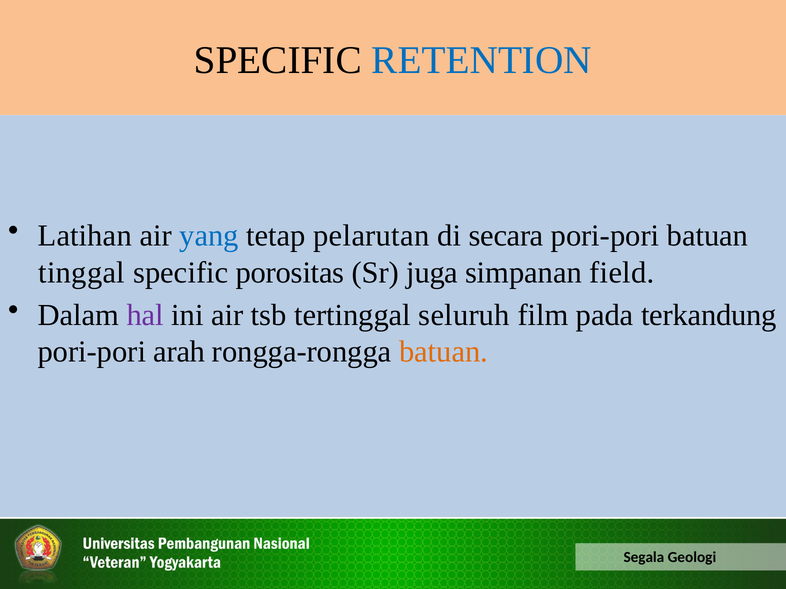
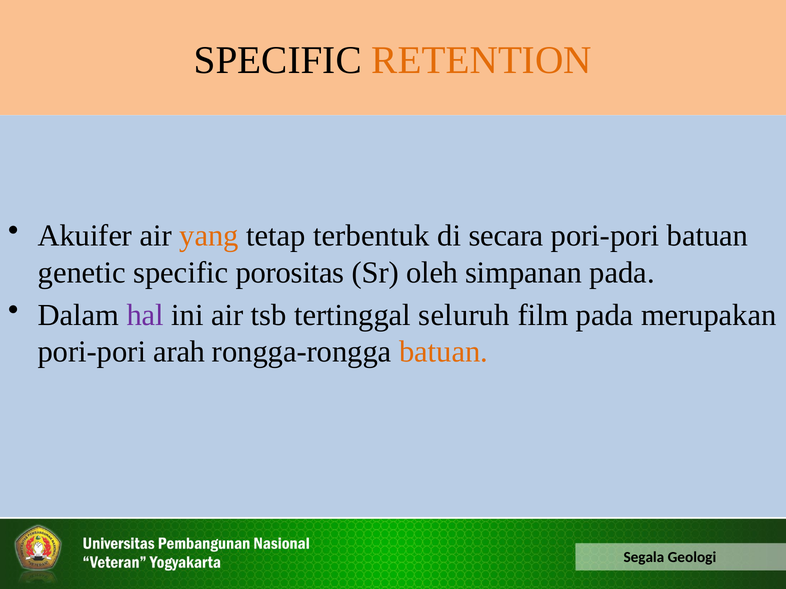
RETENTION colour: blue -> orange
Latihan: Latihan -> Akuifer
yang colour: blue -> orange
pelarutan: pelarutan -> terbentuk
tinggal: tinggal -> genetic
juga: juga -> oleh
simpanan field: field -> pada
terkandung: terkandung -> merupakan
